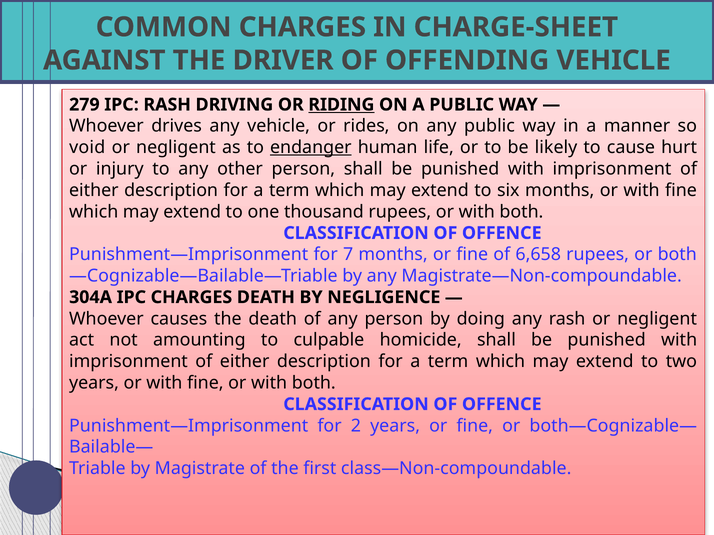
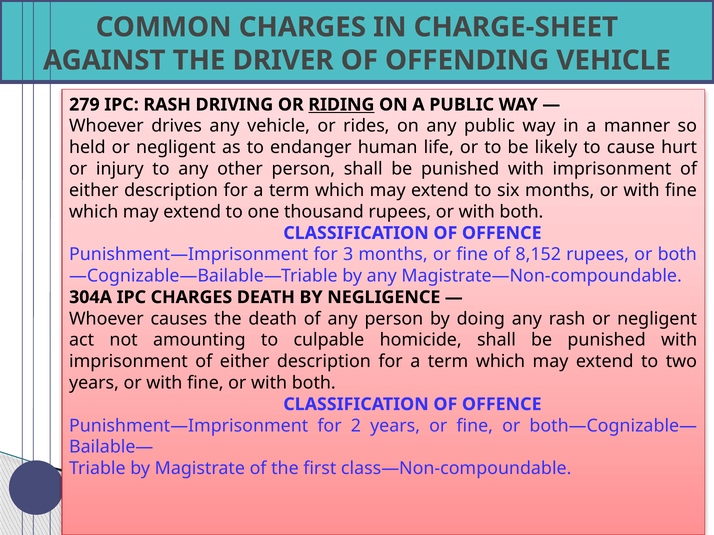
void: void -> held
endanger underline: present -> none
7: 7 -> 3
6,658: 6,658 -> 8,152
